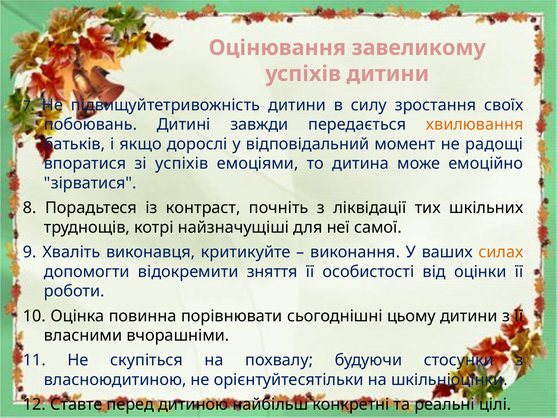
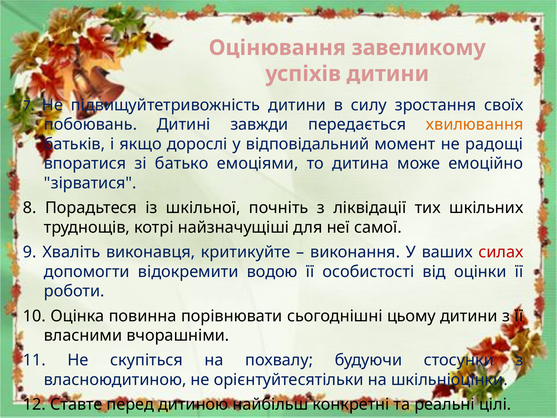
зі успіхів: успіхів -> батько
контраст: контраст -> шкільної
силах colour: orange -> red
зняття: зняття -> водою
